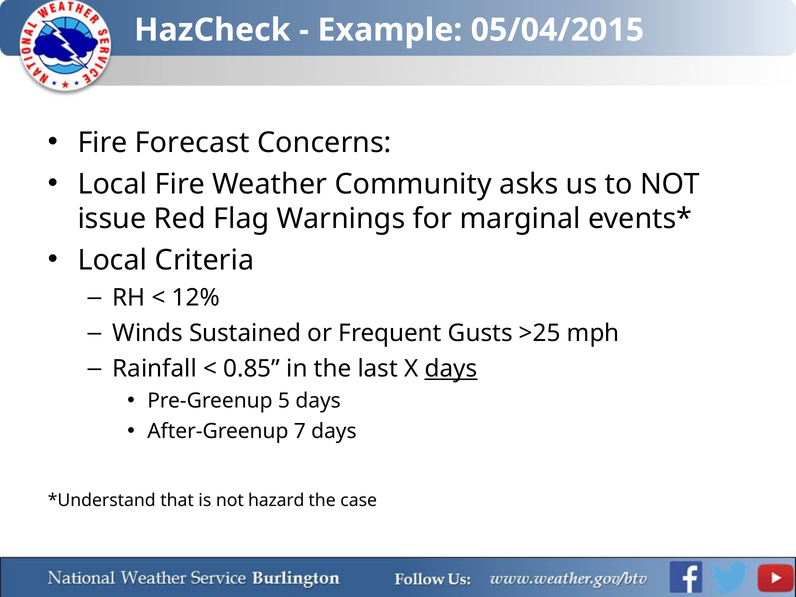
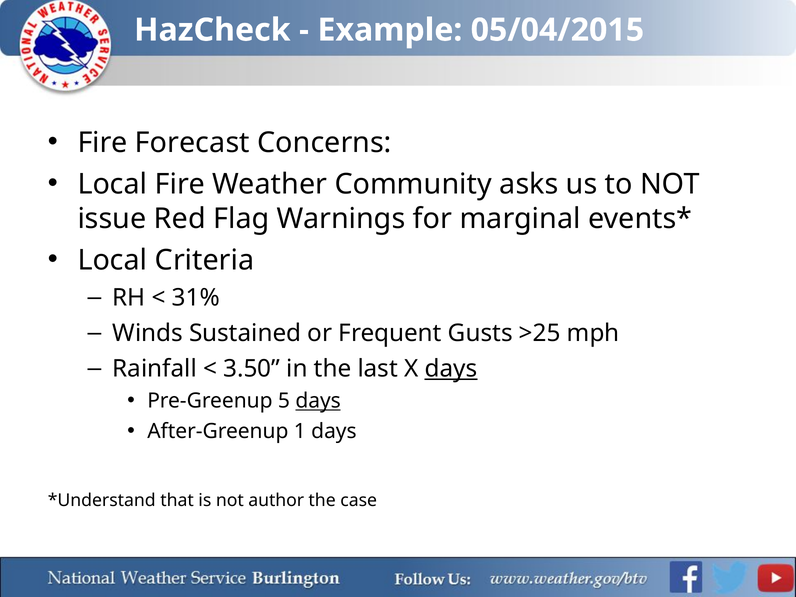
12%: 12% -> 31%
0.85: 0.85 -> 3.50
days at (318, 401) underline: none -> present
7: 7 -> 1
hazard: hazard -> author
